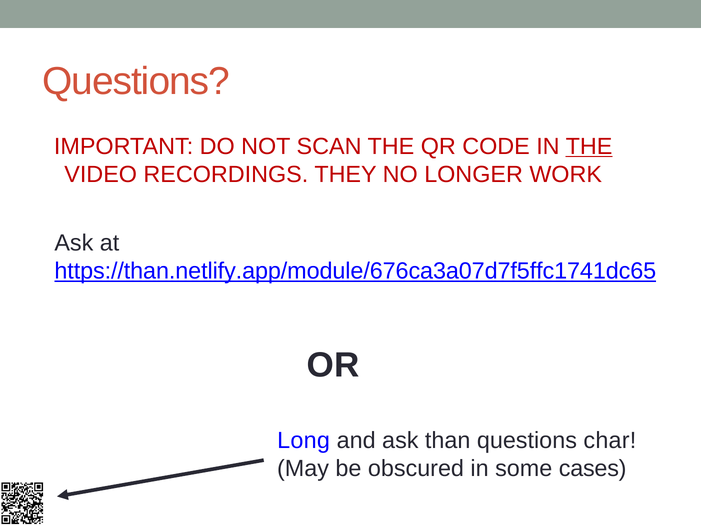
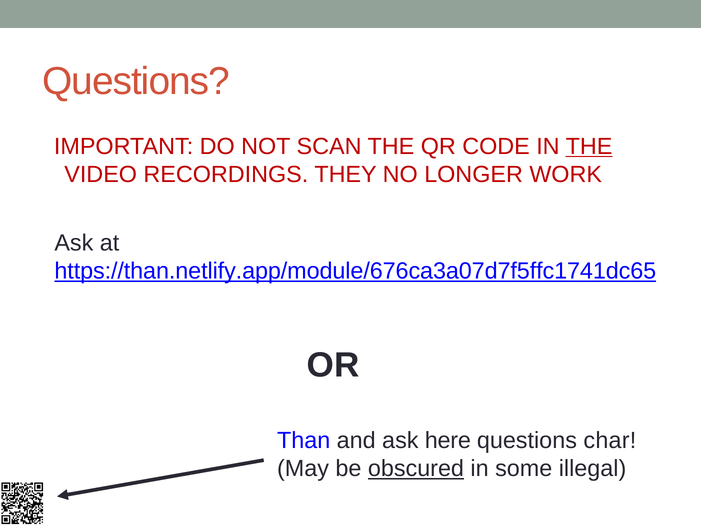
Long: Long -> Than
than: than -> here
obscured underline: none -> present
cases: cases -> illegal
